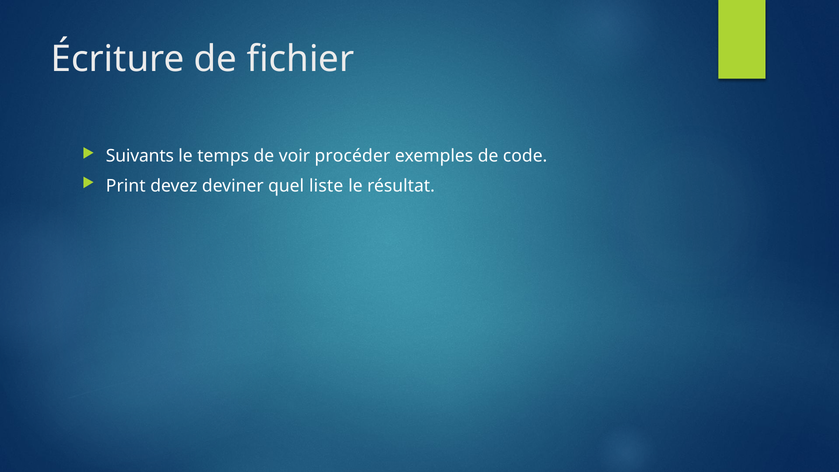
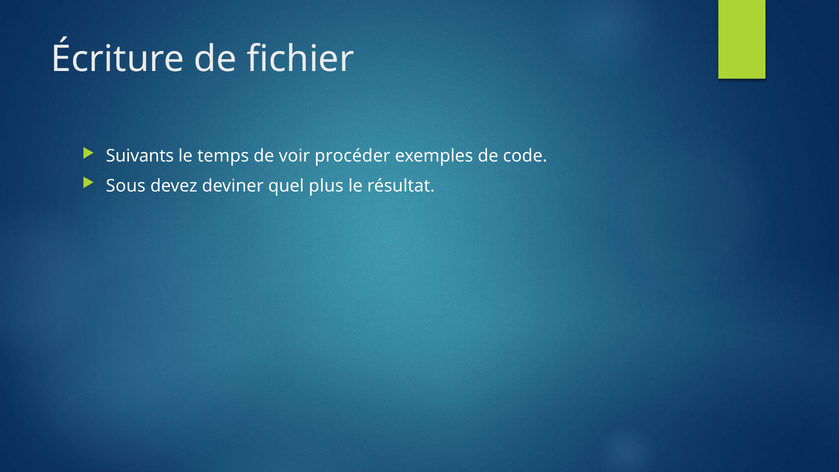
Print: Print -> Sous
liste: liste -> plus
